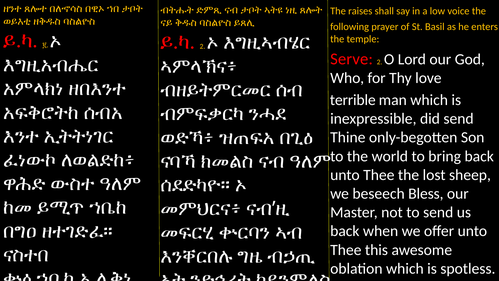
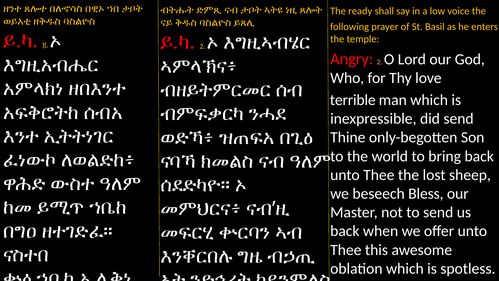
raises: raises -> ready
Serve: Serve -> Angry
